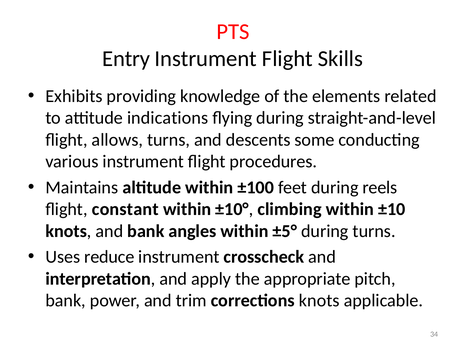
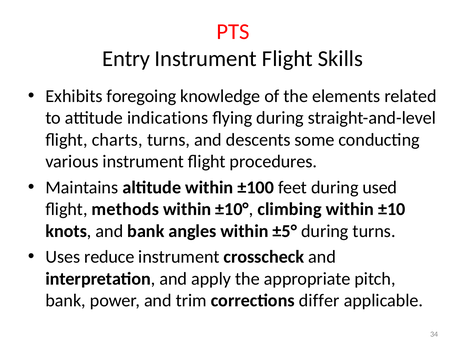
providing: providing -> foregoing
allows: allows -> charts
reels: reels -> used
constant: constant -> methods
corrections knots: knots -> differ
